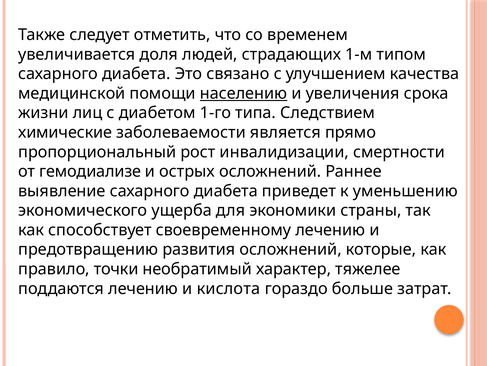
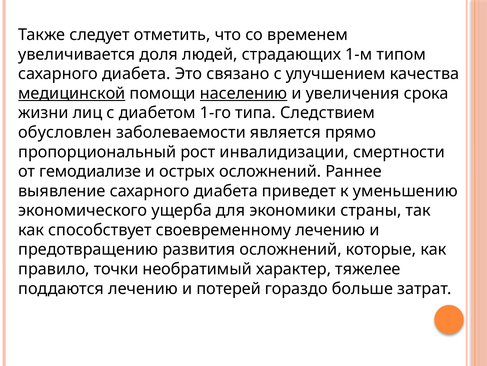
медицинской underline: none -> present
химические: химические -> обусловлен
кислота: кислота -> потерей
